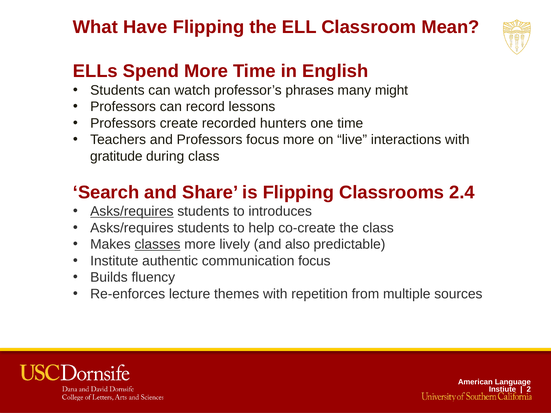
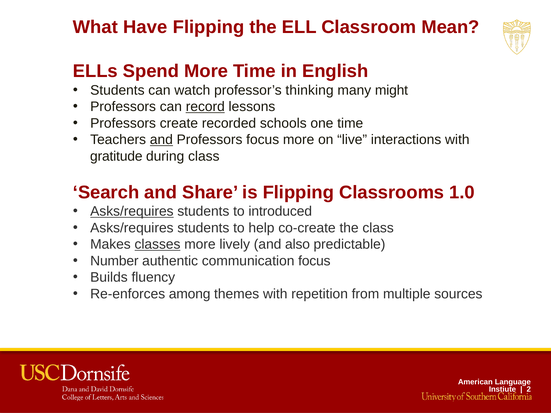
phrases: phrases -> thinking
record underline: none -> present
hunters: hunters -> schools
and at (161, 140) underline: none -> present
2.4: 2.4 -> 1.0
introduces: introduces -> introduced
Institute: Institute -> Number
lecture: lecture -> among
